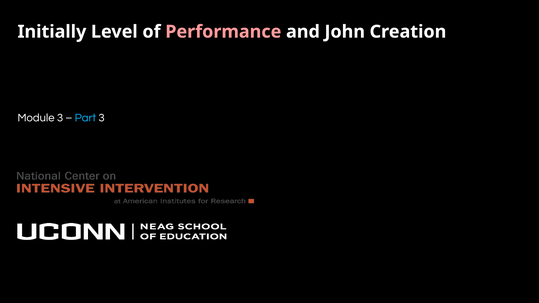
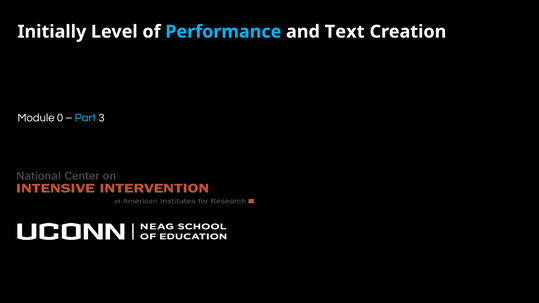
Performance colour: pink -> light blue
John: John -> Text
Module 3: 3 -> 0
